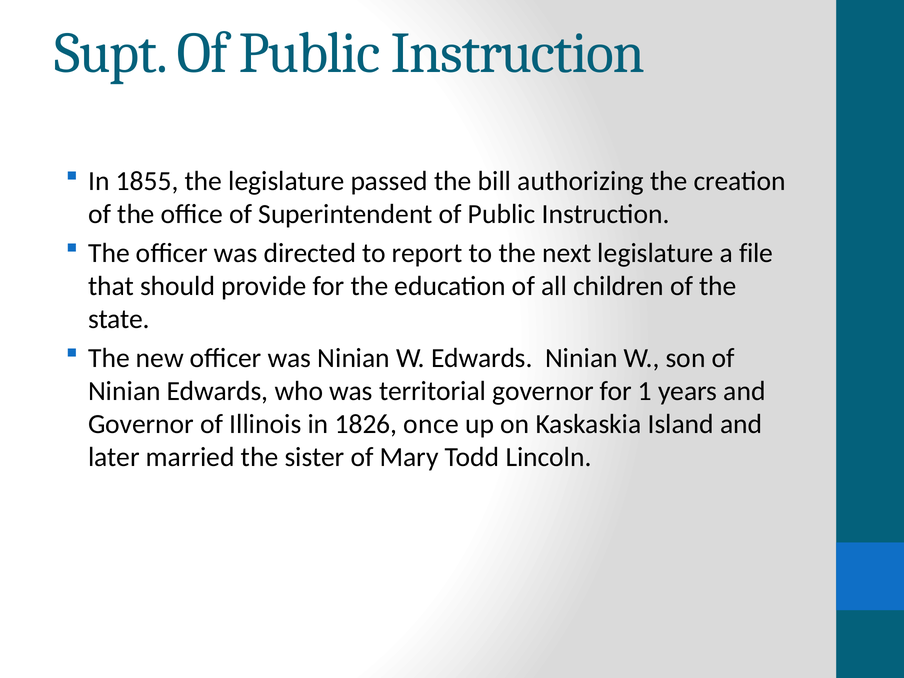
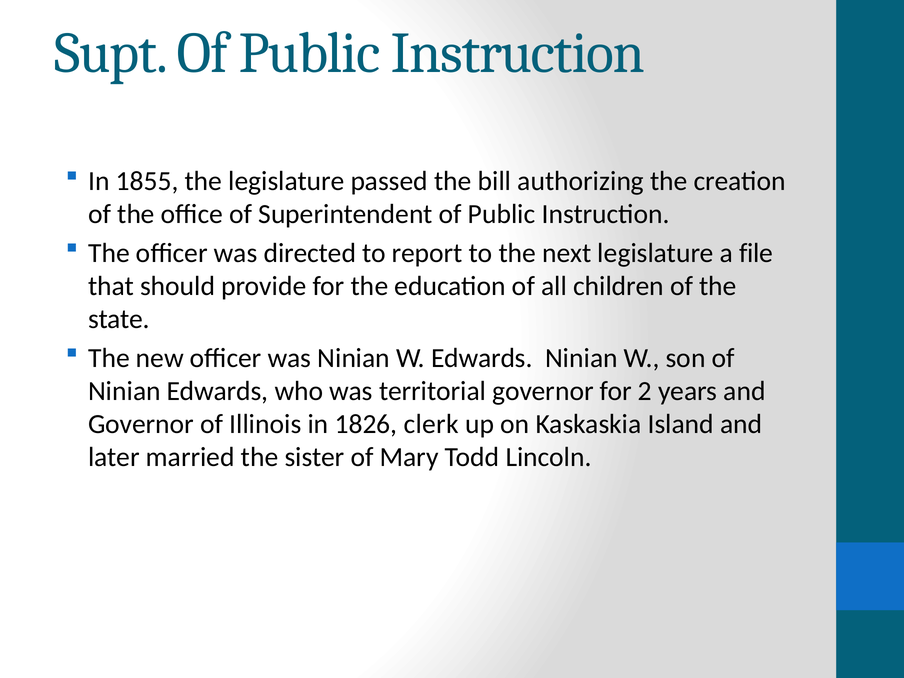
1: 1 -> 2
once: once -> clerk
